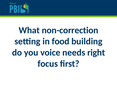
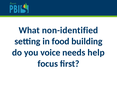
non-correction: non-correction -> non-identified
right: right -> help
